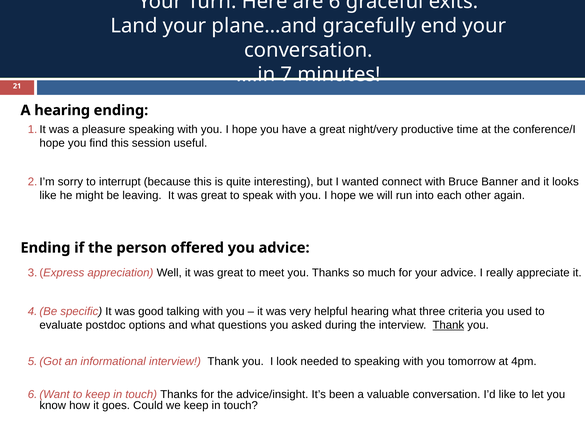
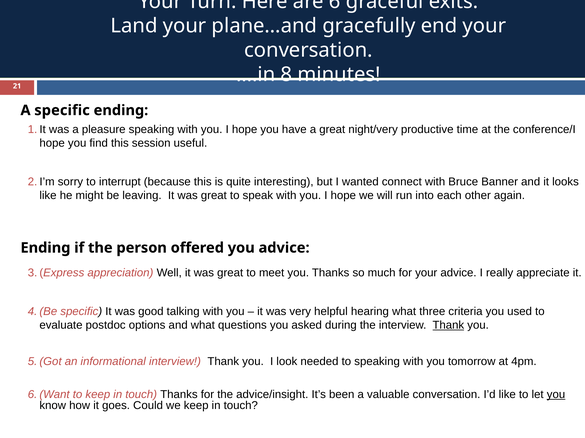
7: 7 -> 8
A hearing: hearing -> specific
you at (556, 395) underline: none -> present
